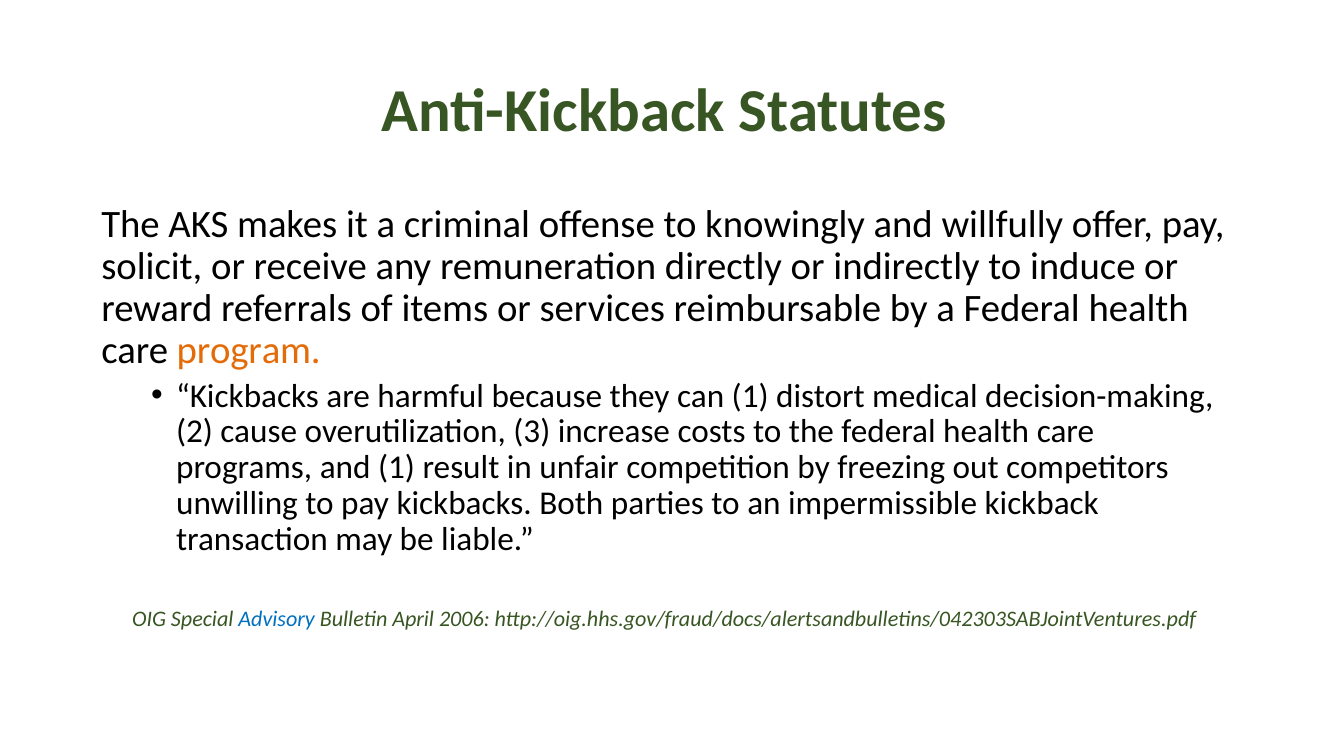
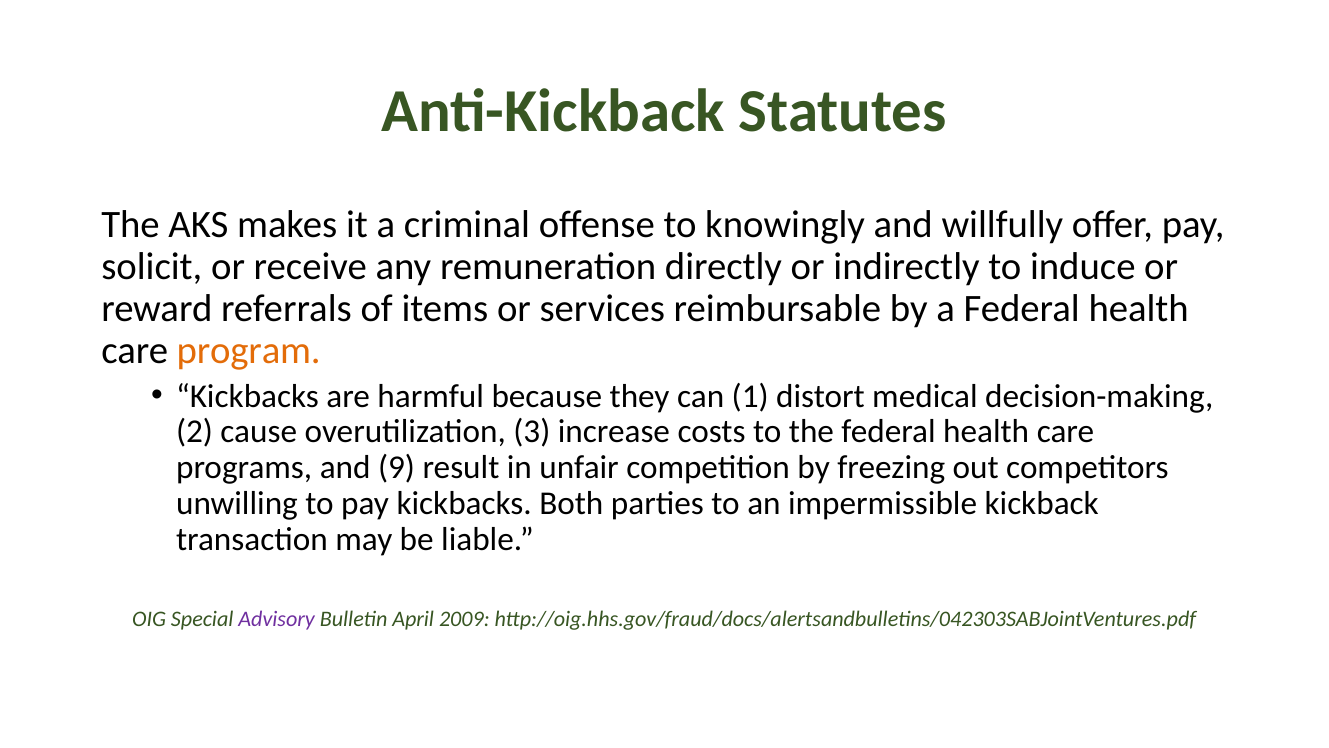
and 1: 1 -> 9
Advisory colour: blue -> purple
2006: 2006 -> 2009
